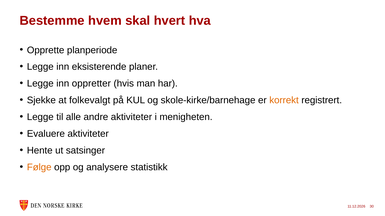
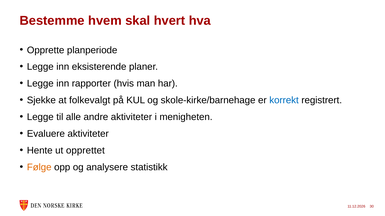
oppretter: oppretter -> rapporter
korrekt colour: orange -> blue
satsinger: satsinger -> opprettet
